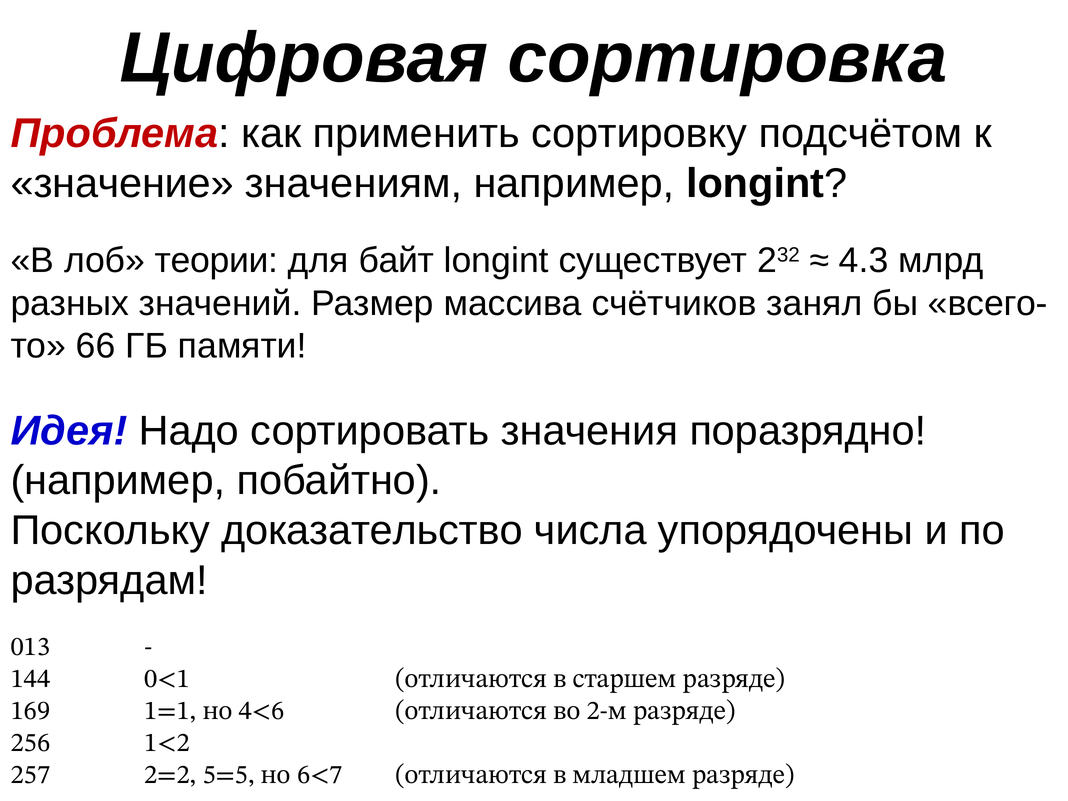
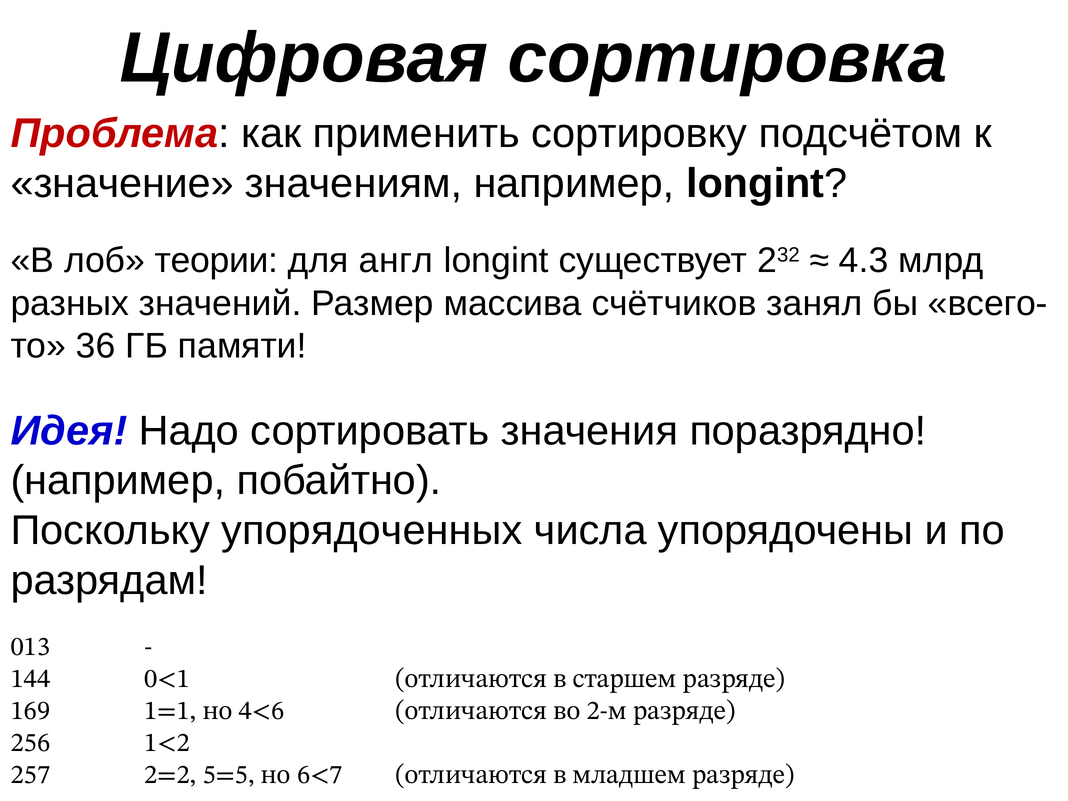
байт: байт -> англ
66: 66 -> 36
доказательство: доказательство -> упорядоченных
